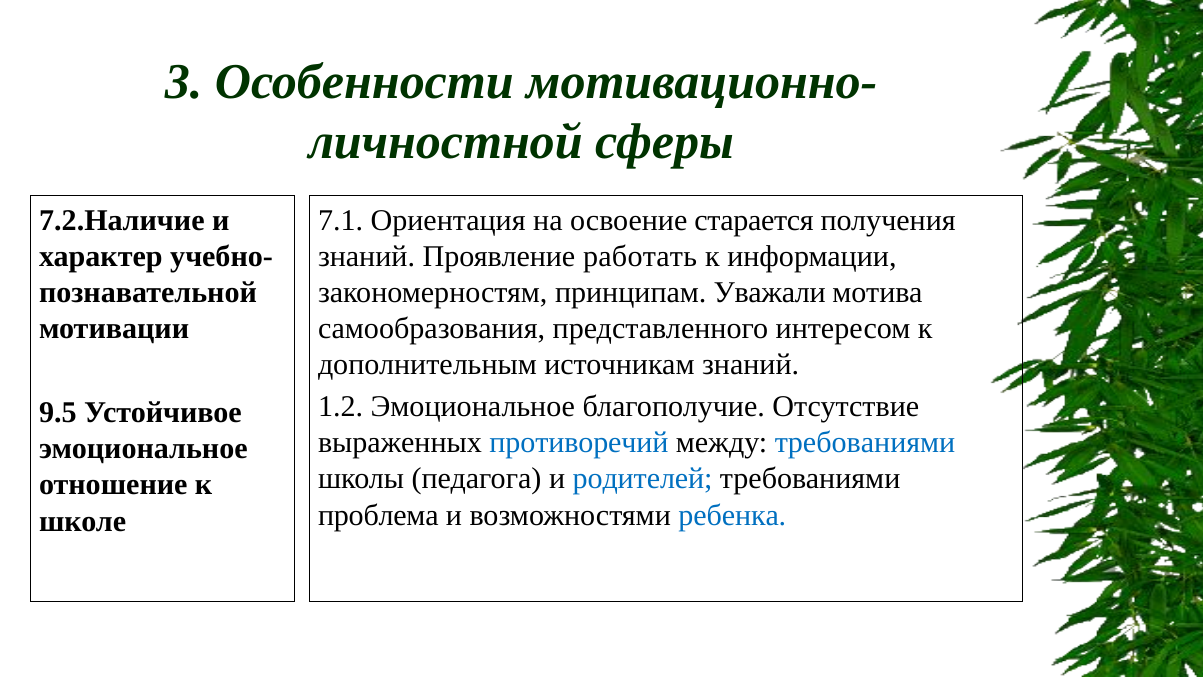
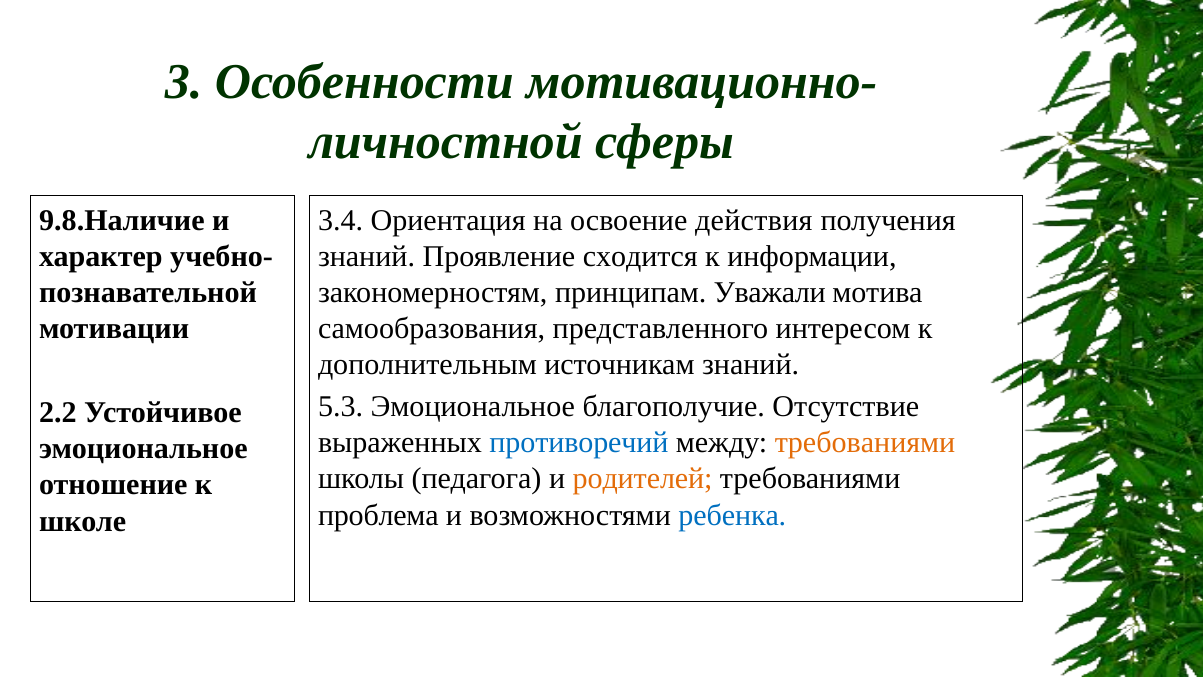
7.2.Наличие: 7.2.Наличие -> 9.8.Наличие
7.1: 7.1 -> 3.4
старается: старается -> действия
работать: работать -> сходится
1.2: 1.2 -> 5.3
9.5: 9.5 -> 2.2
требованиями at (865, 443) colour: blue -> orange
родителей colour: blue -> orange
